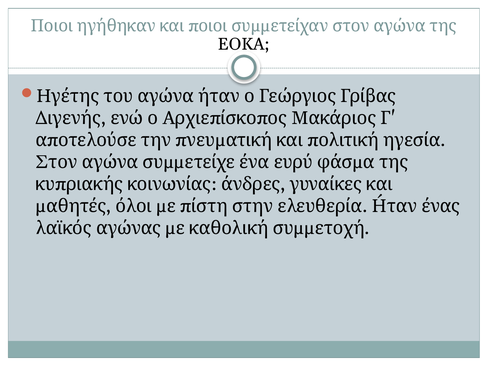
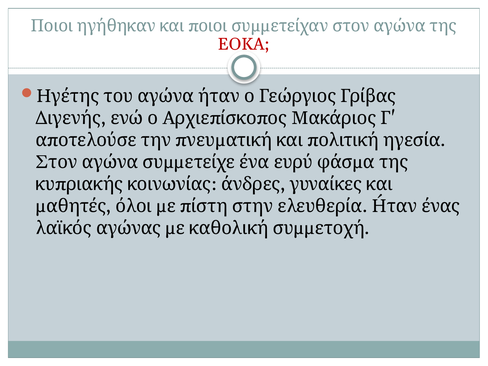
ΕΟΚΑ colour: black -> red
